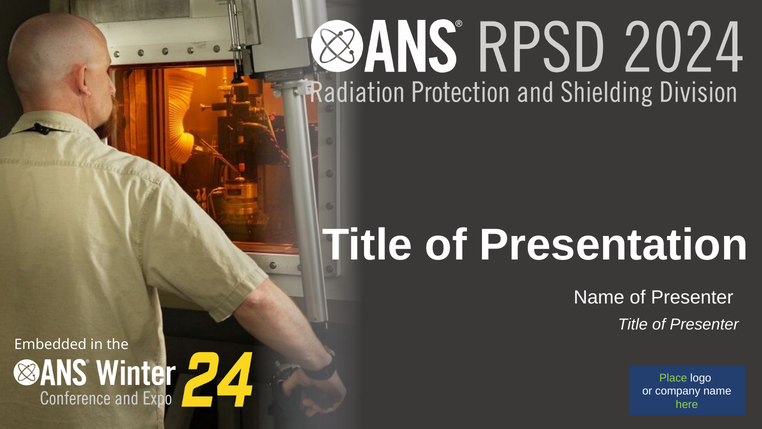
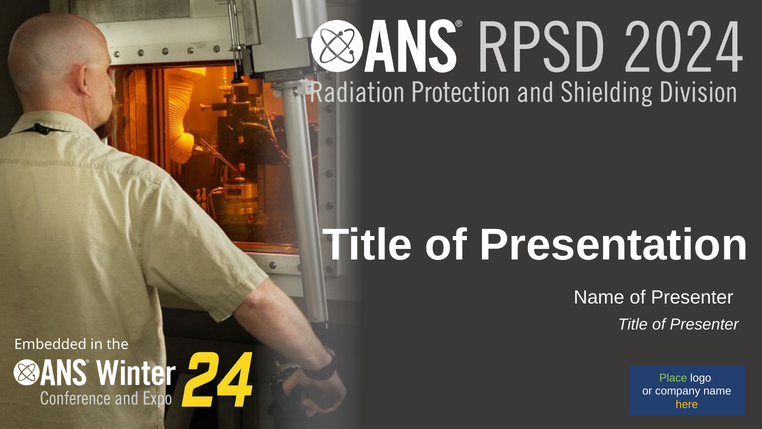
here colour: light green -> yellow
